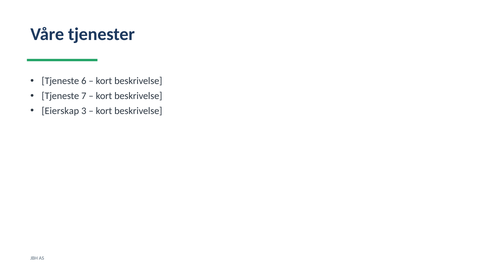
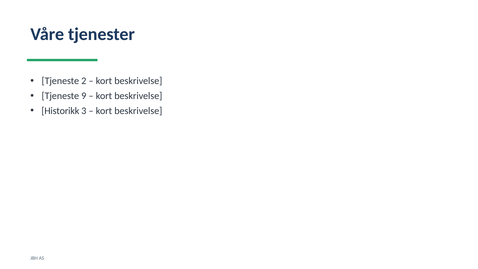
6: 6 -> 2
7: 7 -> 9
Eierskap: Eierskap -> Historikk
